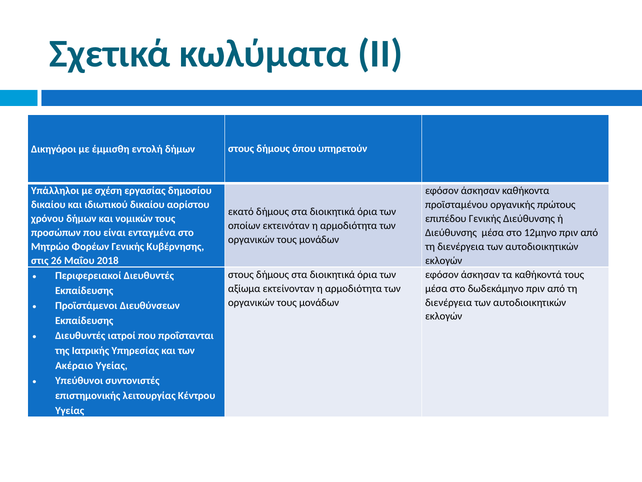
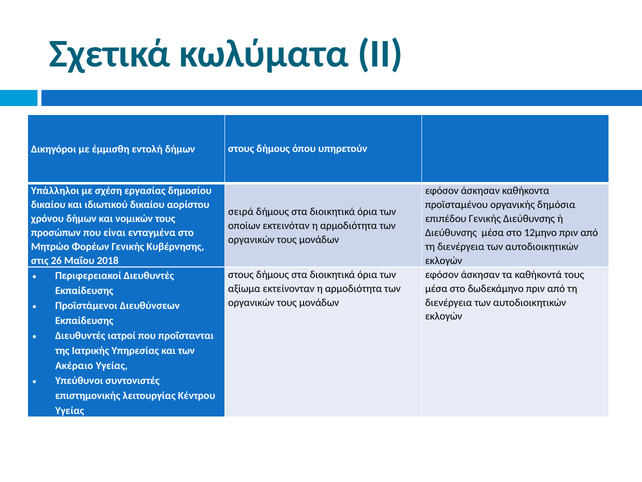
πρώτους: πρώτους -> δημόσια
εκατό: εκατό -> σειρά
